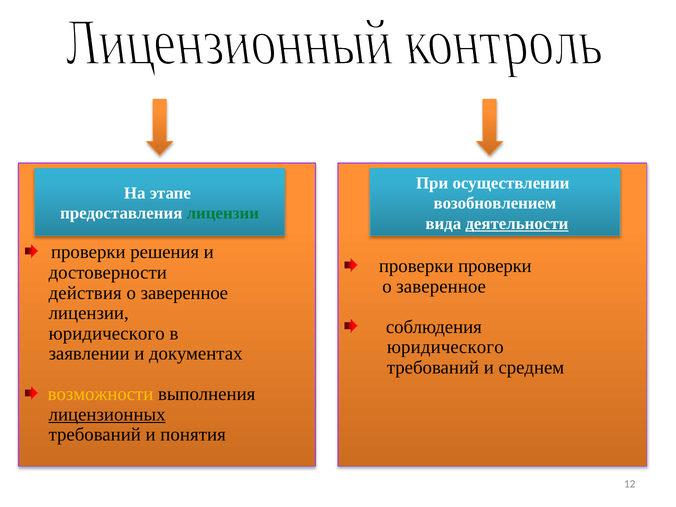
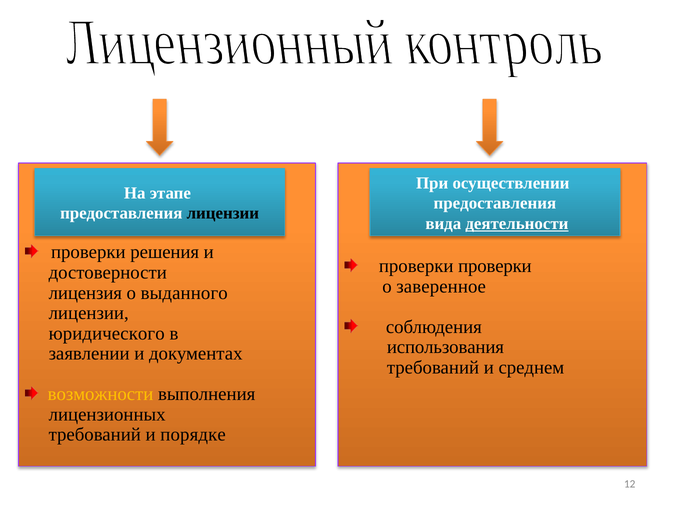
возобновлением at (495, 203): возобновлением -> предоставления
лицензии at (223, 213) colour: green -> black
действия: действия -> лицензия
заверенное at (184, 293): заверенное -> выданного
юридического at (445, 347): юридического -> использования
лицензионных underline: present -> none
понятия: понятия -> порядке
